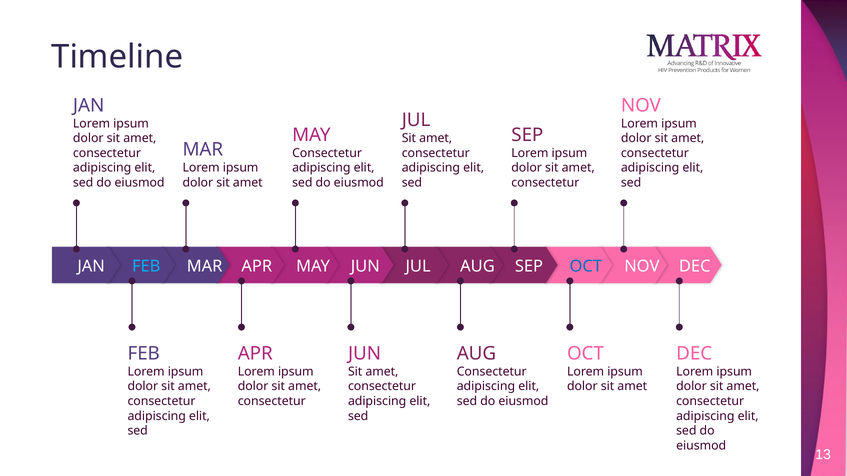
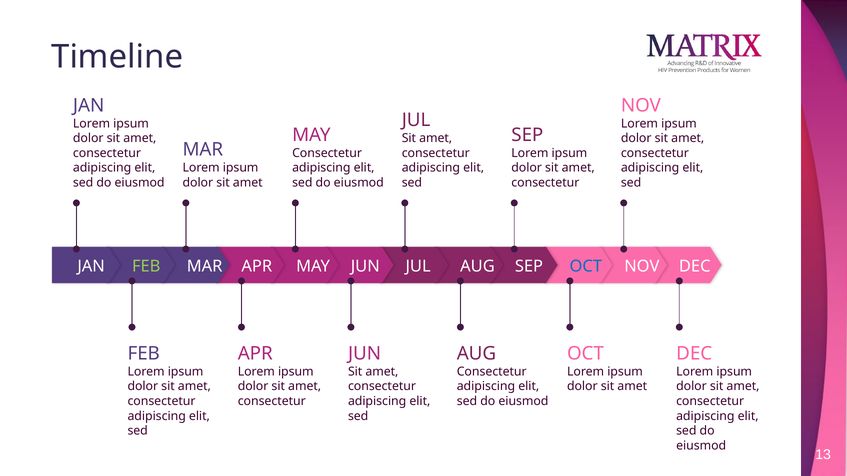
FEB at (146, 266) colour: light blue -> light green
